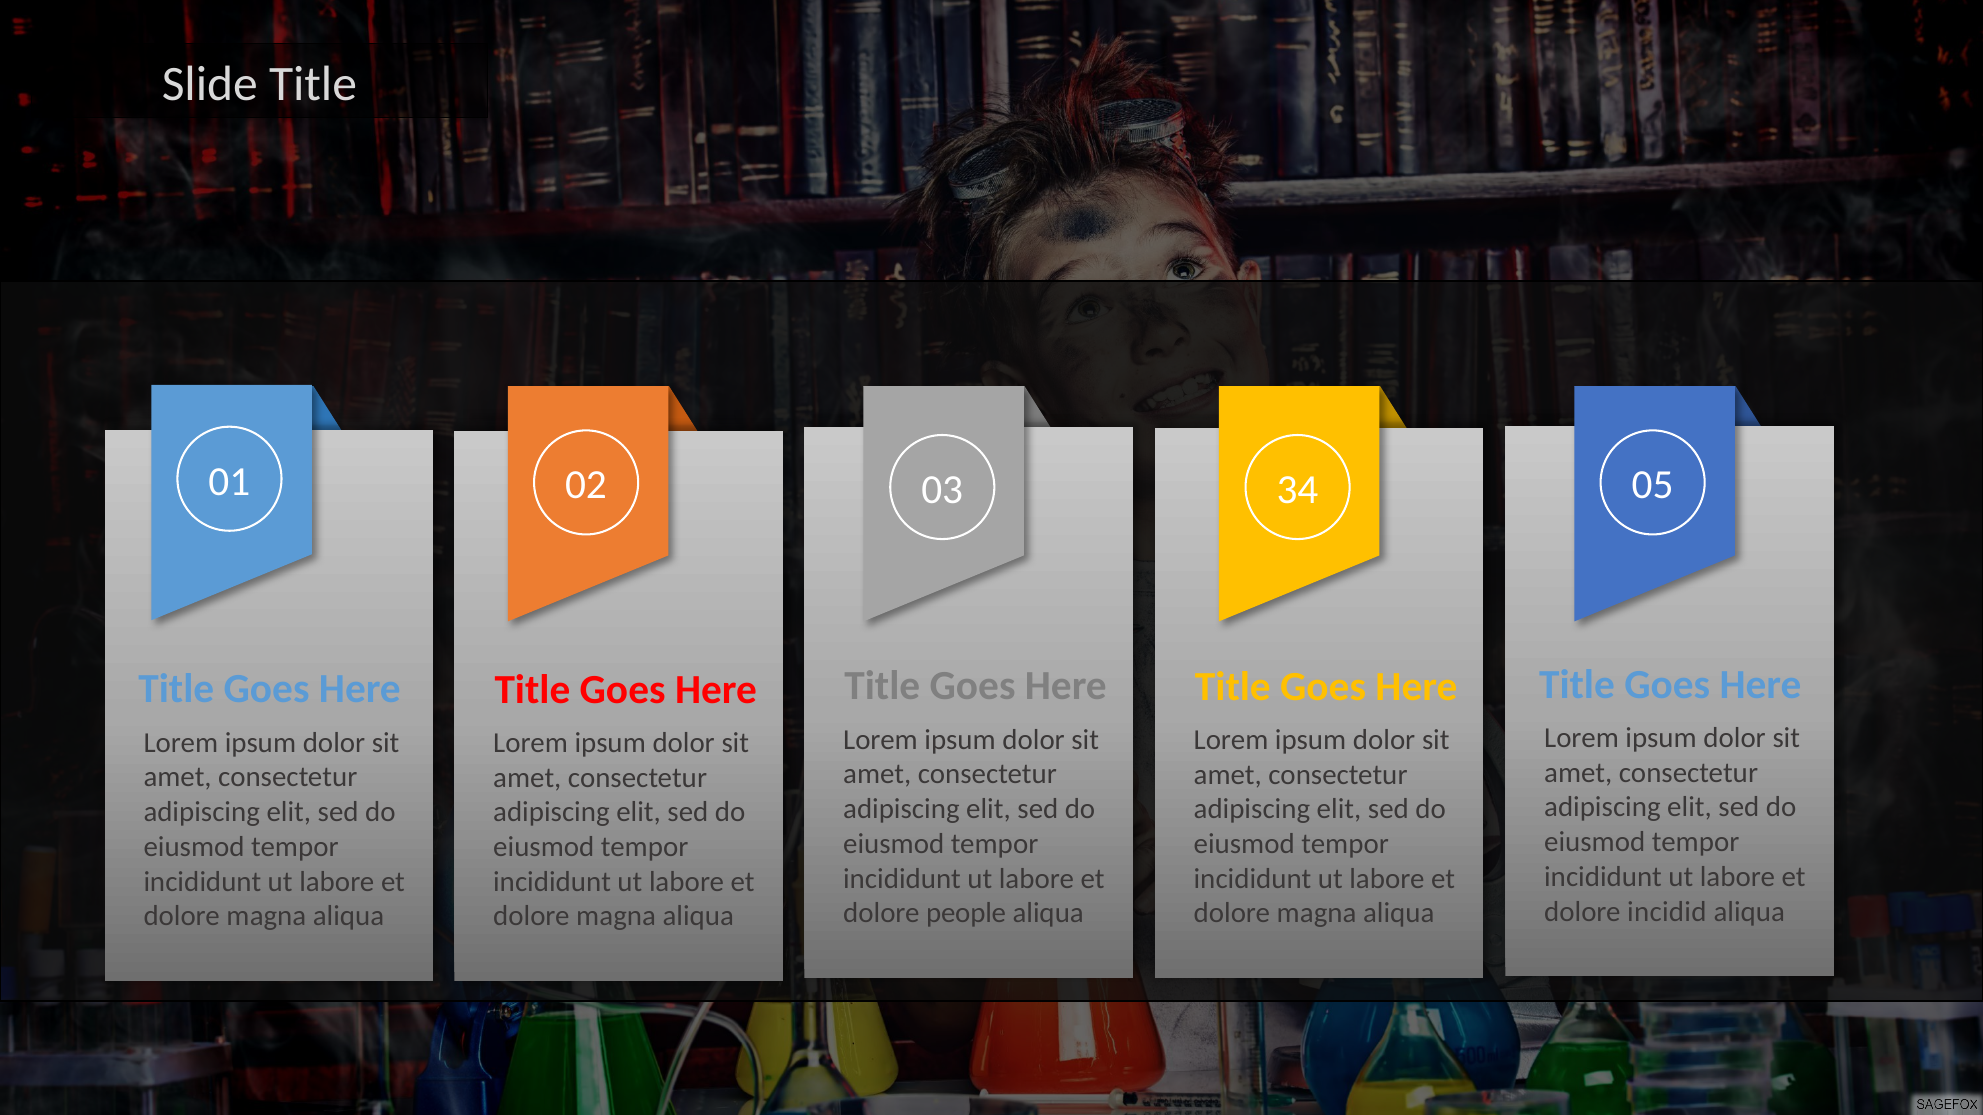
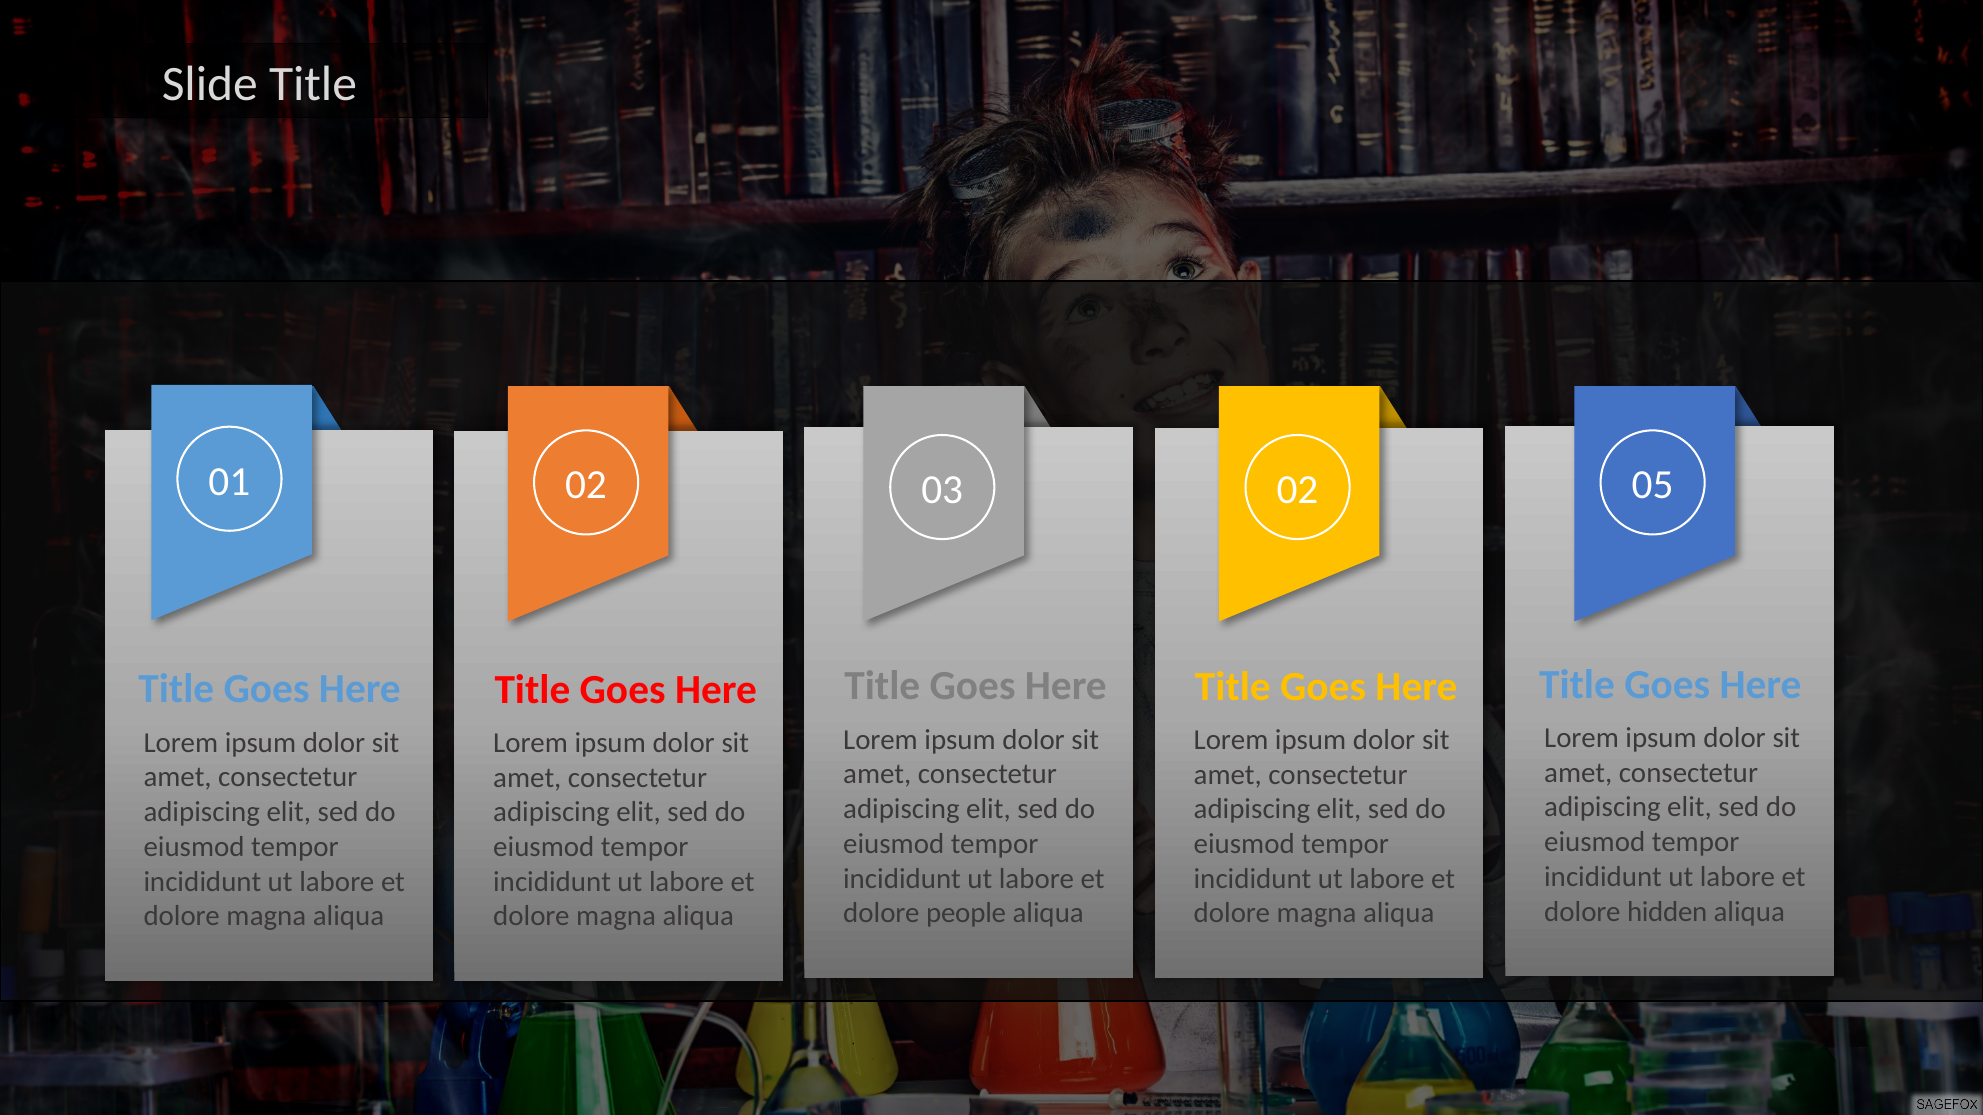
03 34: 34 -> 02
incidid: incidid -> hidden
